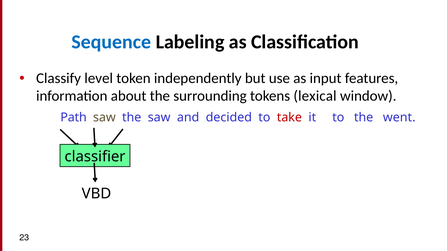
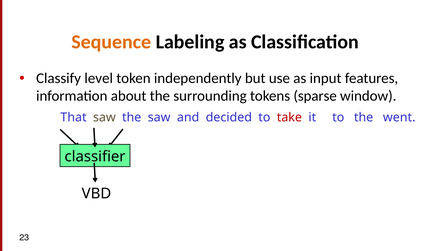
Sequence colour: blue -> orange
lexical: lexical -> sparse
Path: Path -> That
